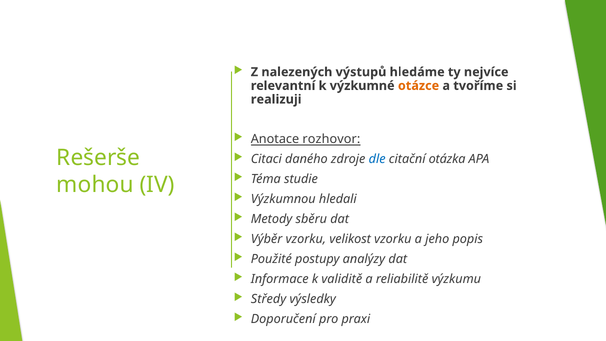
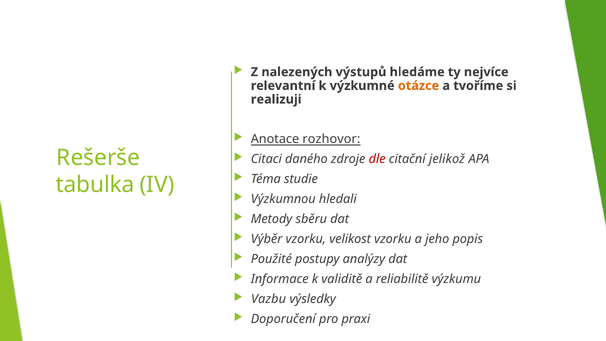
dle colour: blue -> red
otázka: otázka -> jelikož
mohou: mohou -> tabulka
Středy: Středy -> Vazbu
